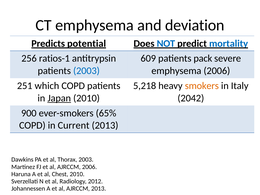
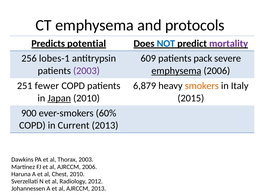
deviation: deviation -> protocols
mortality colour: blue -> purple
ratios-1: ratios-1 -> lobes-1
2003 at (86, 71) colour: blue -> purple
emphysema at (176, 71) underline: none -> present
which: which -> fewer
5,218: 5,218 -> 6,879
2042: 2042 -> 2015
65%: 65% -> 60%
